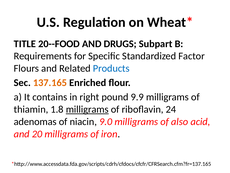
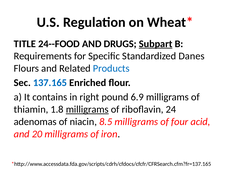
20--FOOD: 20--FOOD -> 24--FOOD
Subpart underline: none -> present
Factor: Factor -> Danes
137.165 colour: orange -> blue
9.9: 9.9 -> 6.9
9.0: 9.0 -> 8.5
also: also -> four
